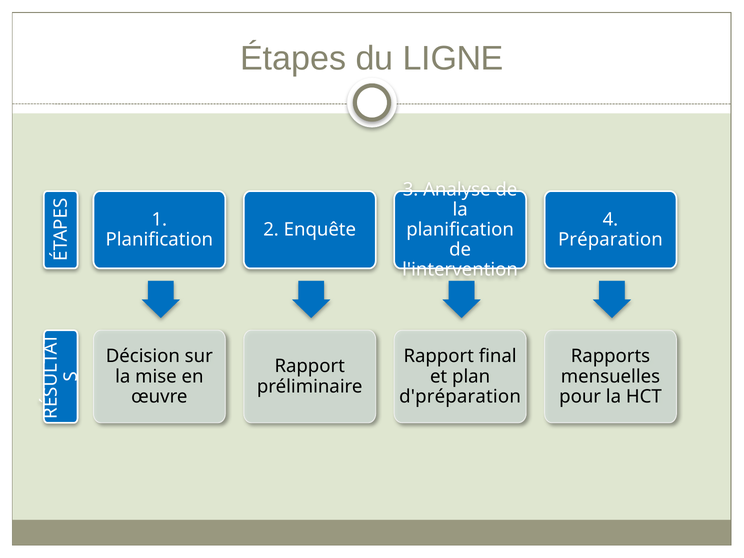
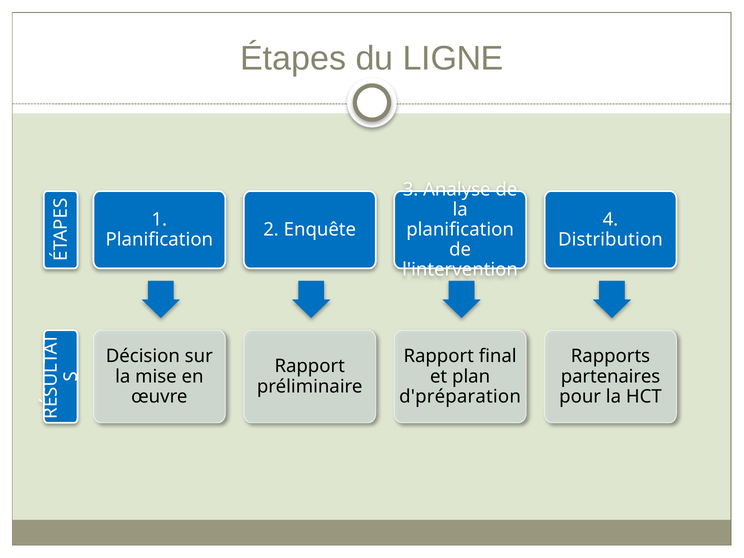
Préparation: Préparation -> Distribution
mensuelles: mensuelles -> partenaires
